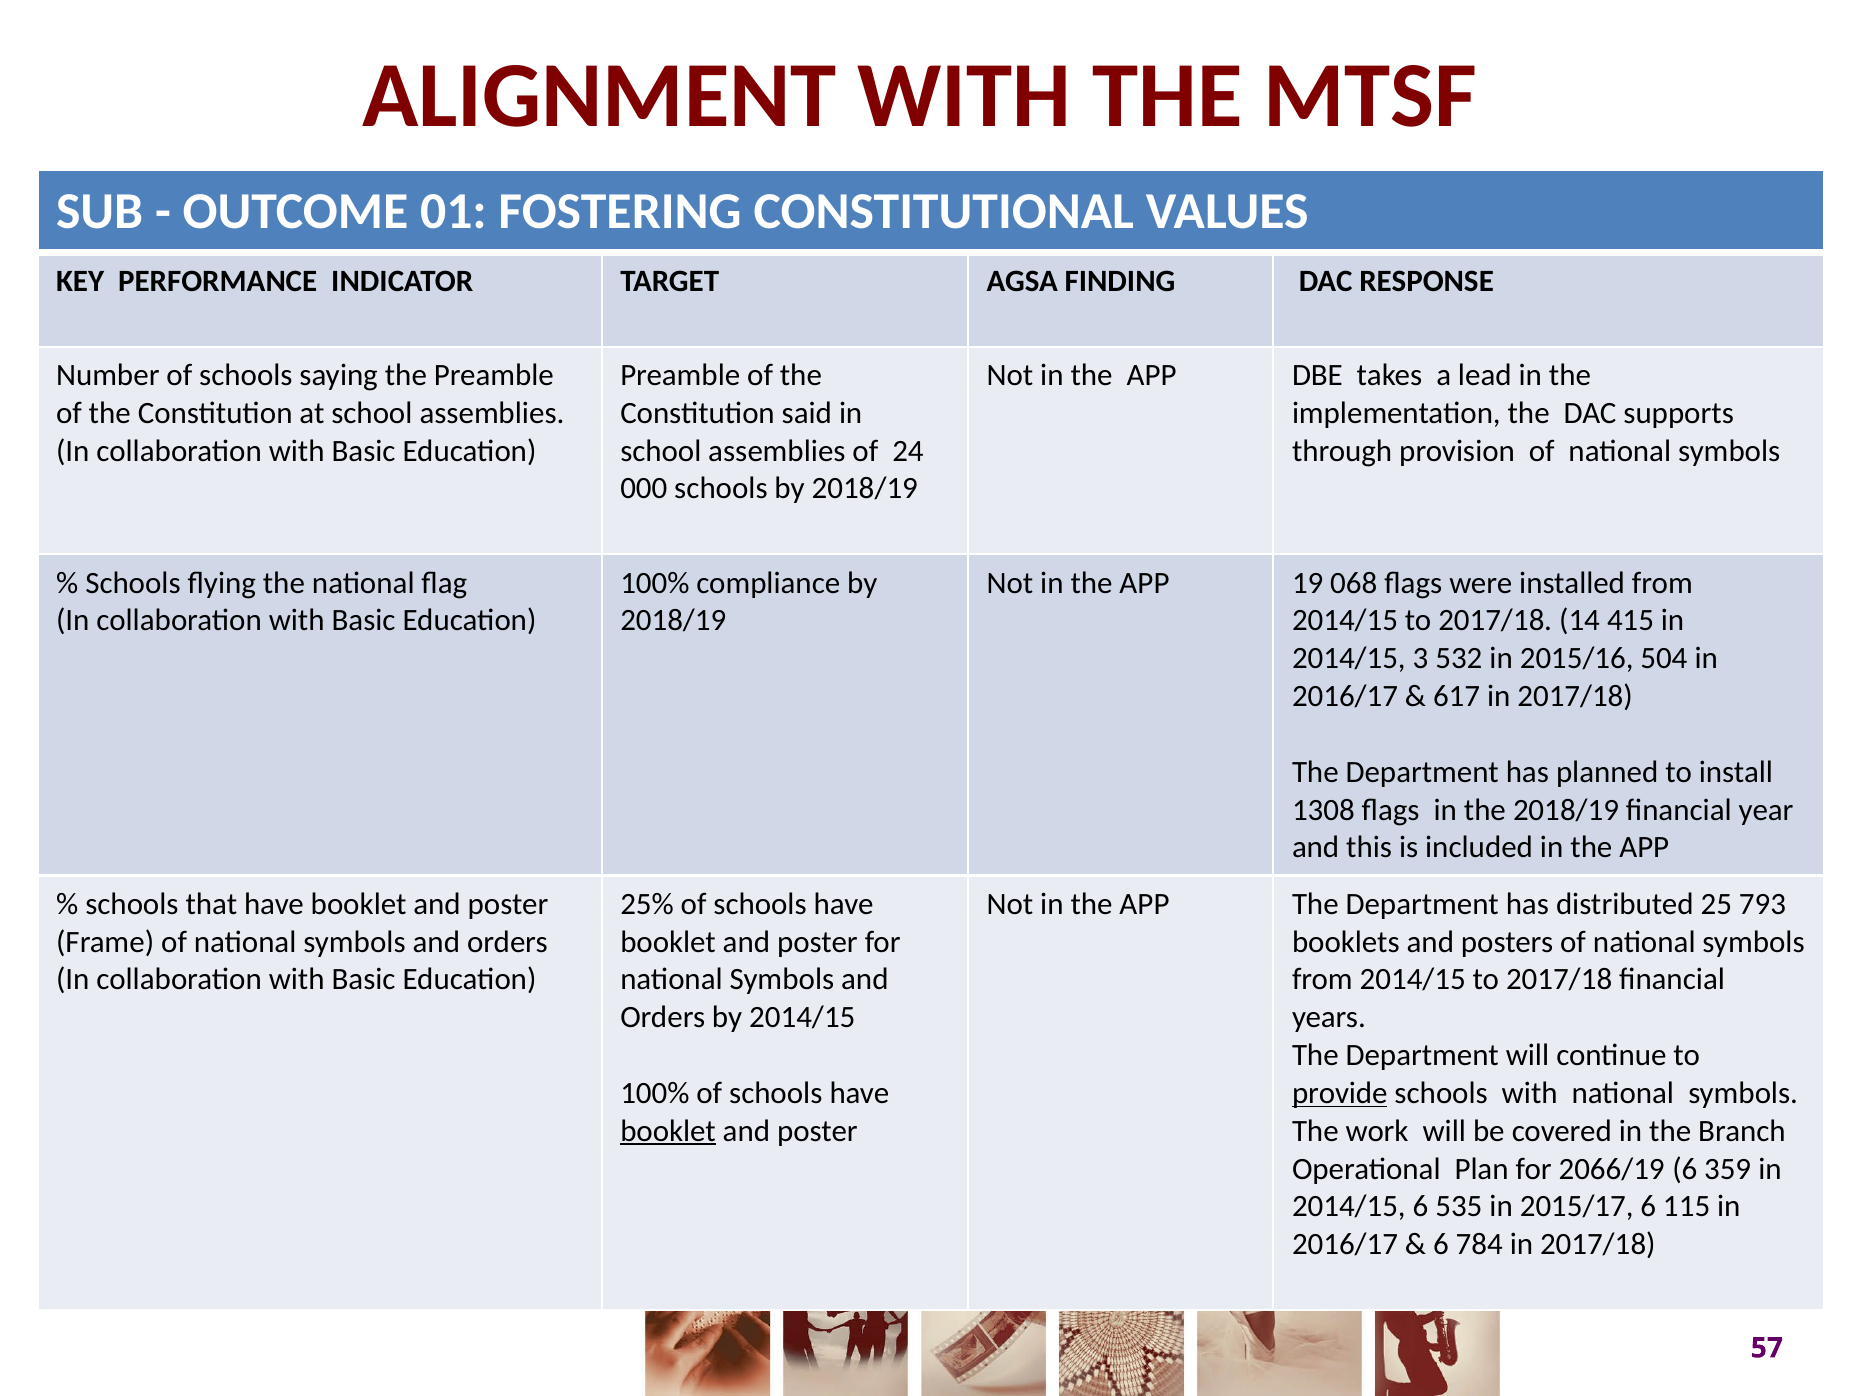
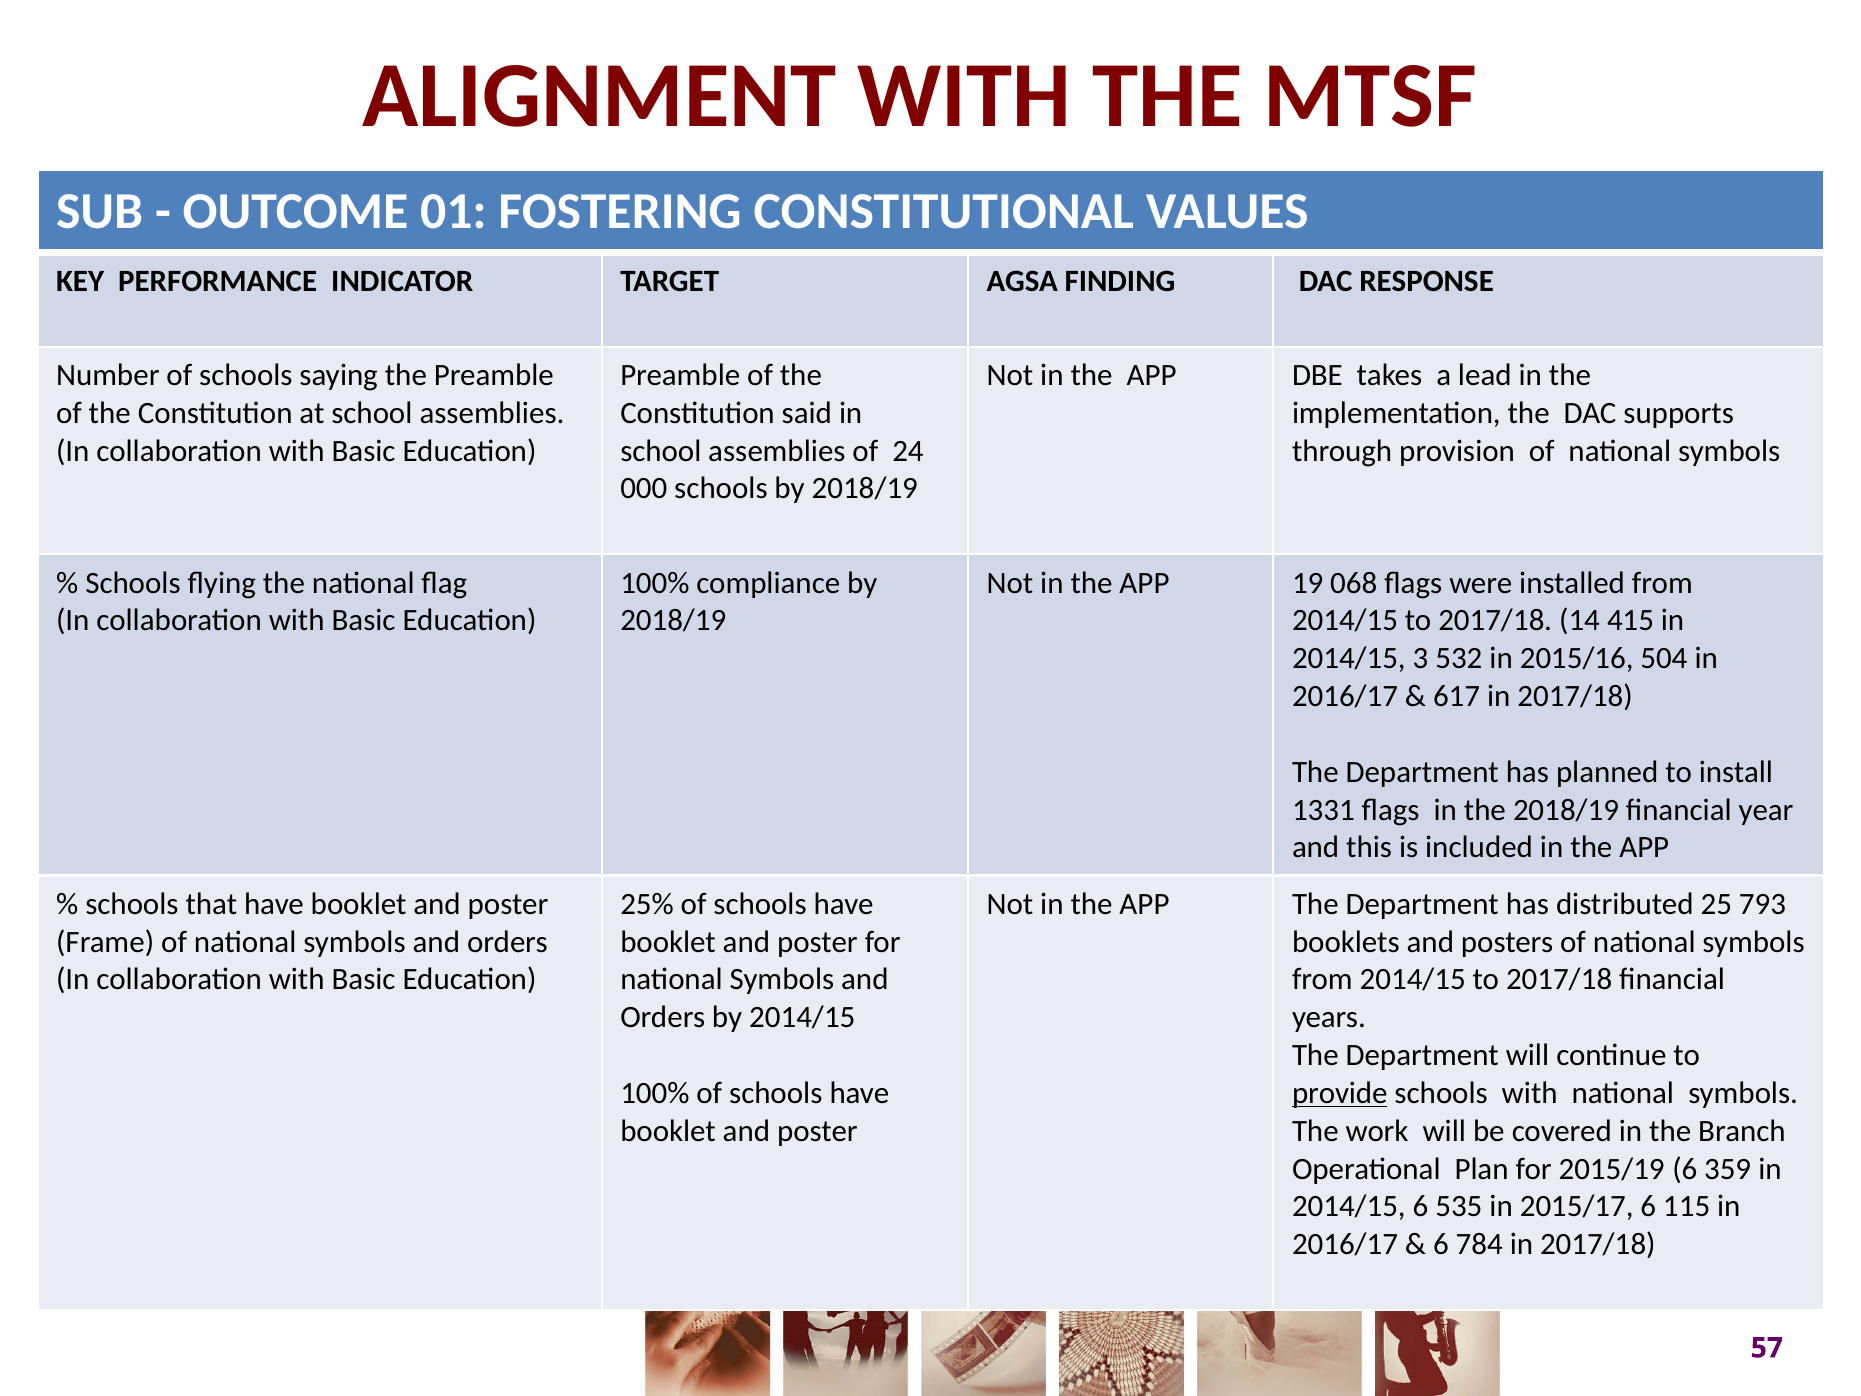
1308: 1308 -> 1331
booklet at (668, 1131) underline: present -> none
2066/19: 2066/19 -> 2015/19
